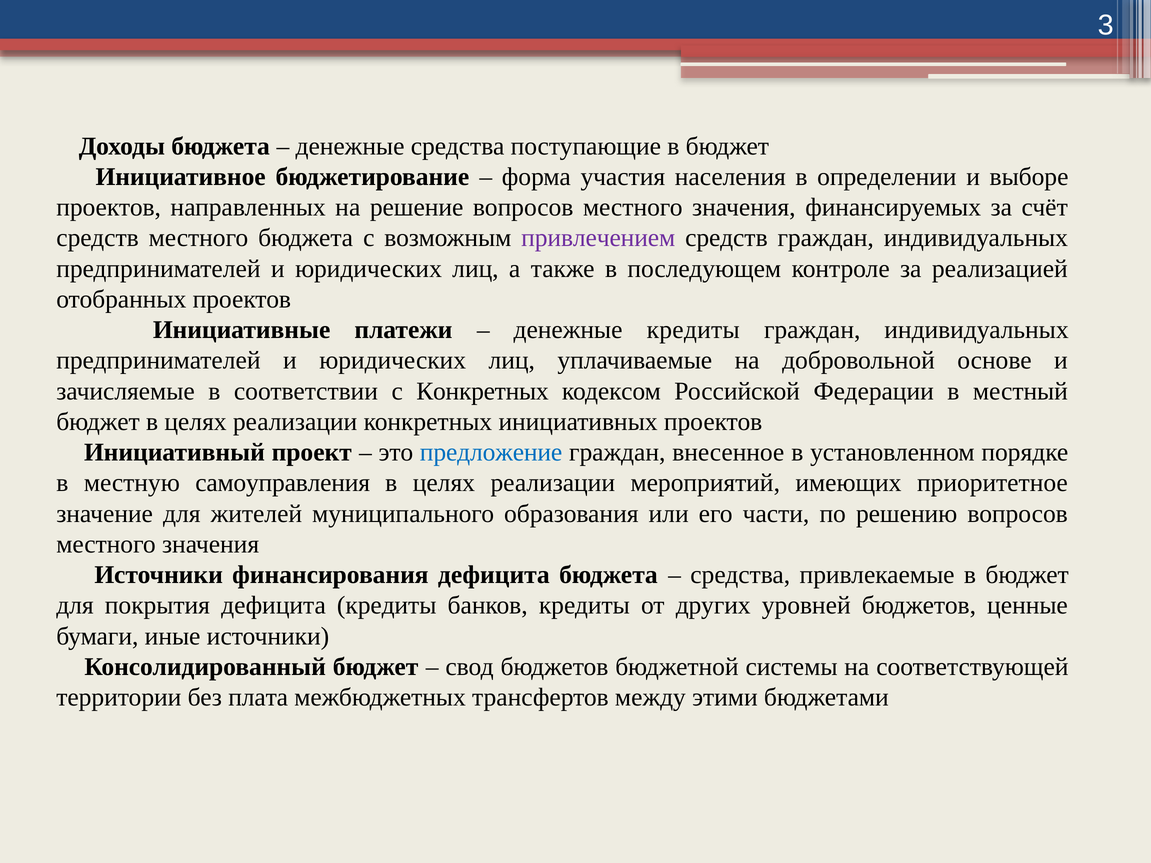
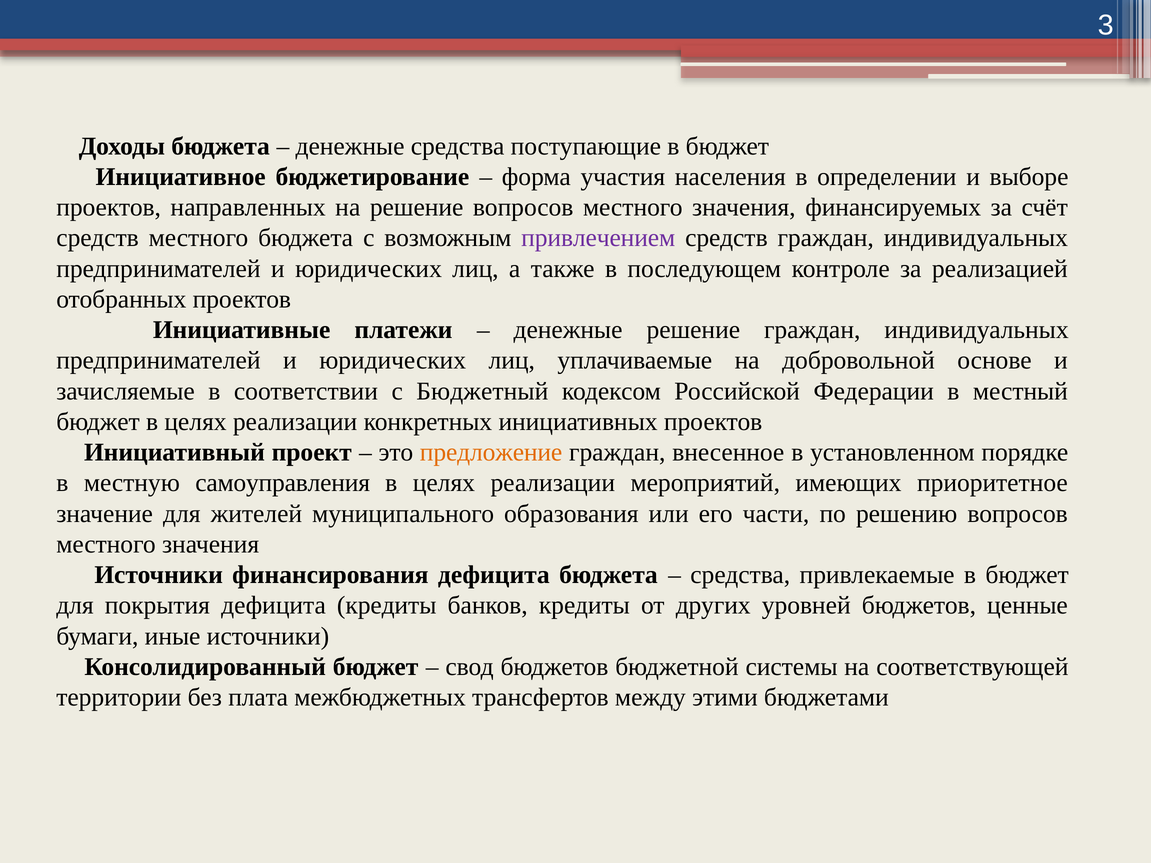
денежные кредиты: кредиты -> решение
с Конкретных: Конкретных -> Бюджетный
предложение colour: blue -> orange
